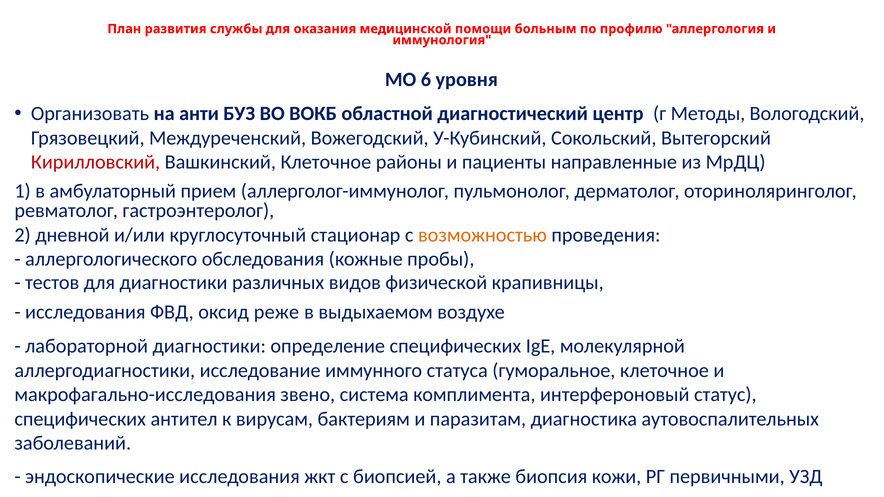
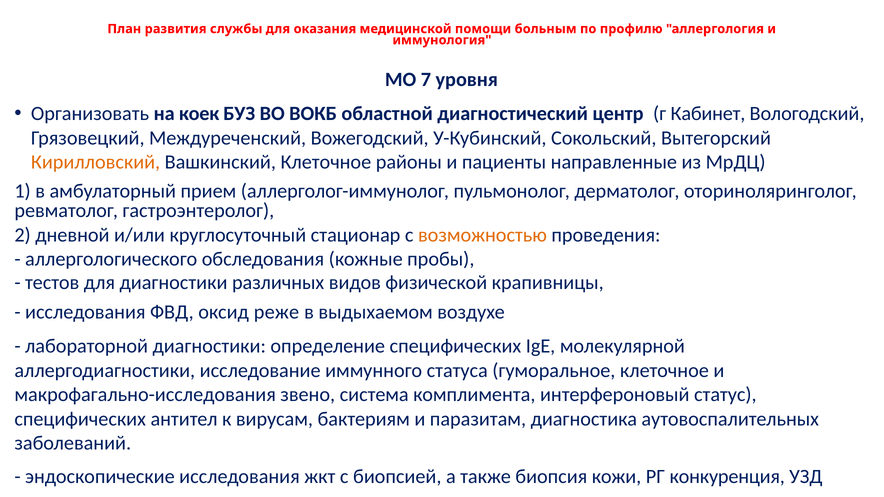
6: 6 -> 7
анти: анти -> коек
Методы: Методы -> Кабинет
Кирилловский colour: red -> orange
первичными: первичными -> конкуренция
